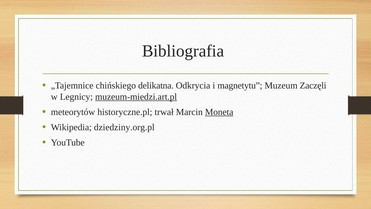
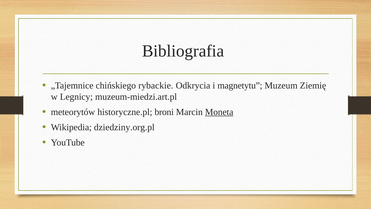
delikatna: delikatna -> rybackie
Zaczęli: Zaczęli -> Ziemię
muzeum-miedzi.art.pl underline: present -> none
trwał: trwał -> broni
